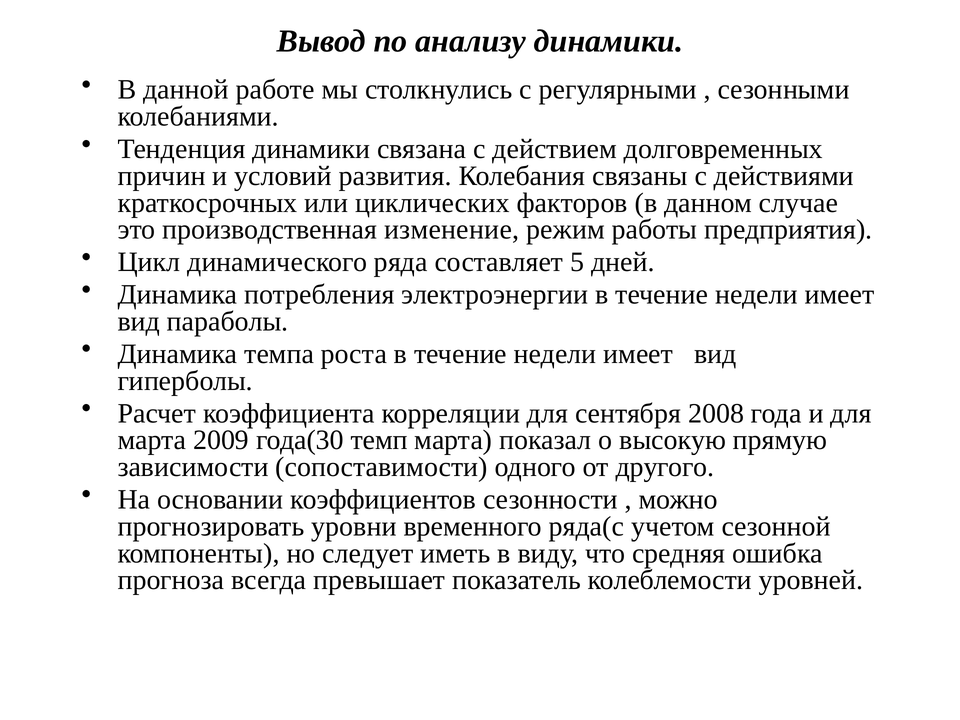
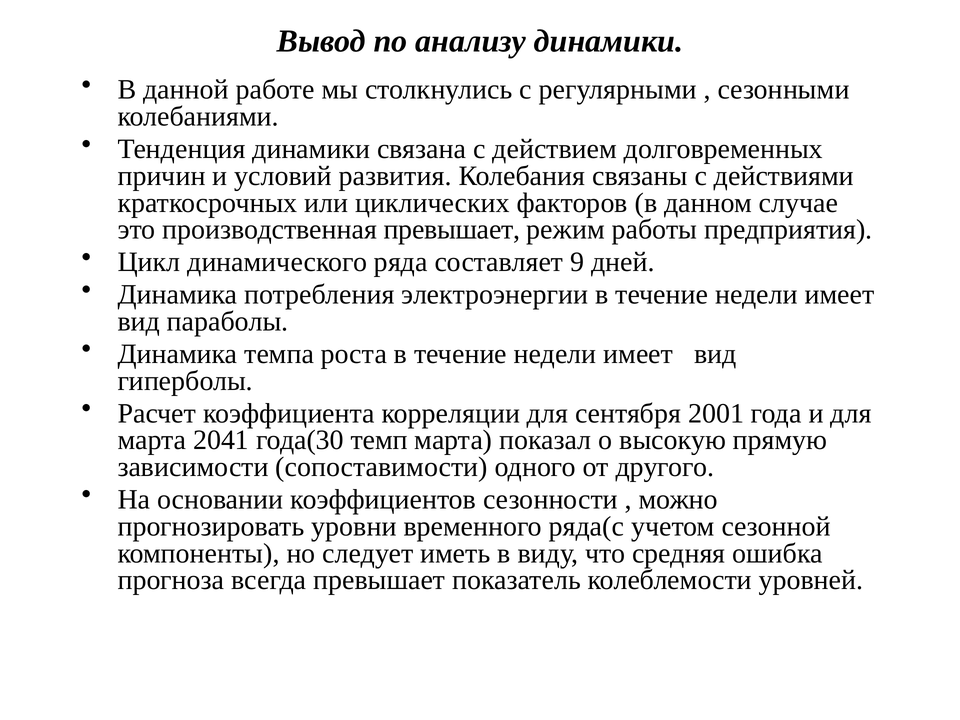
производственная изменение: изменение -> превышает
5: 5 -> 9
2008: 2008 -> 2001
2009: 2009 -> 2041
